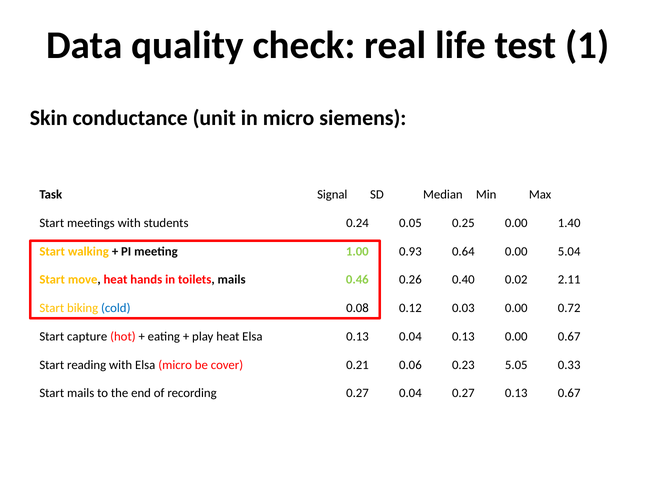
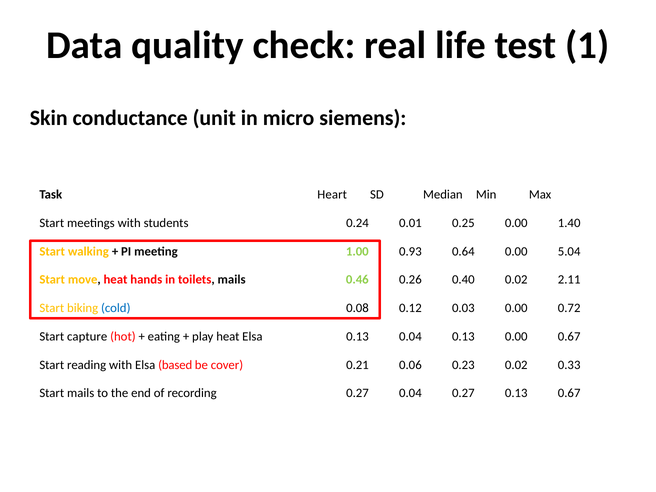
Signal: Signal -> Heart
0.05: 0.05 -> 0.01
Elsa micro: micro -> based
0.23 5.05: 5.05 -> 0.02
